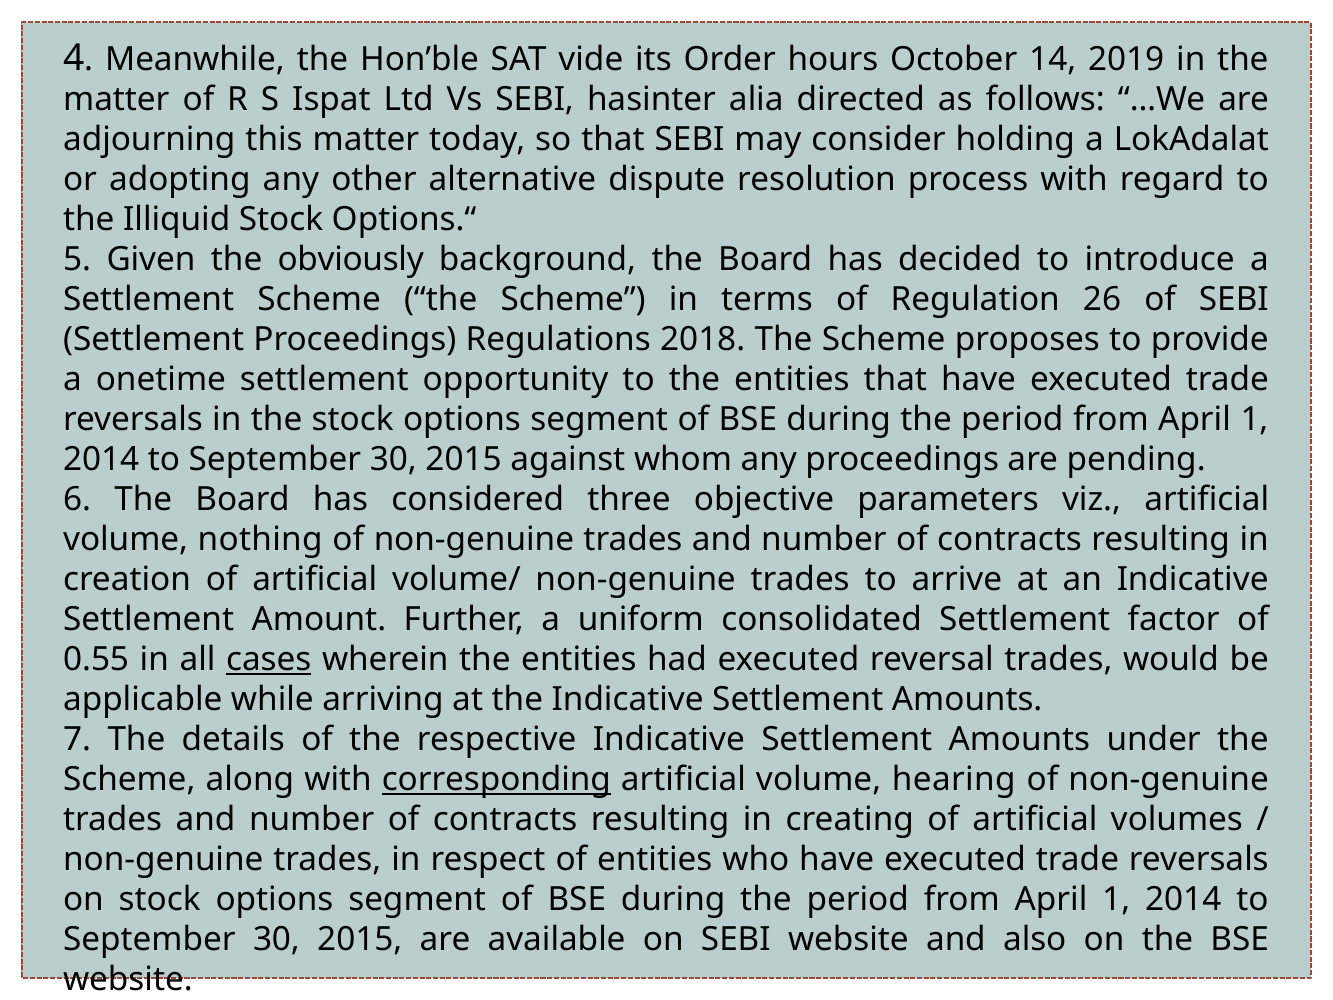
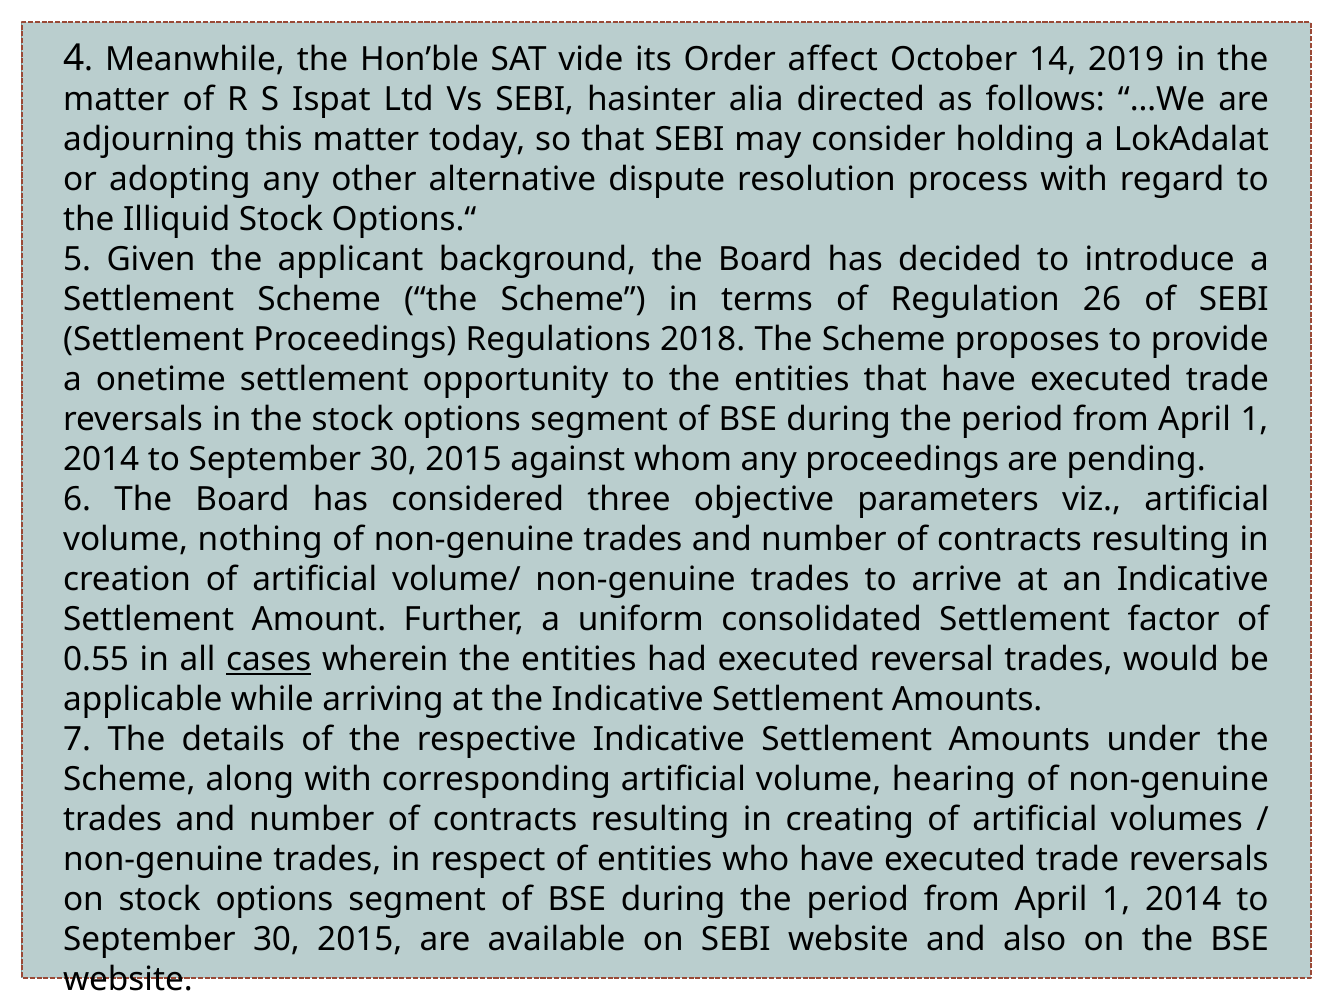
hours: hours -> affect
obviously: obviously -> applicant
corresponding underline: present -> none
